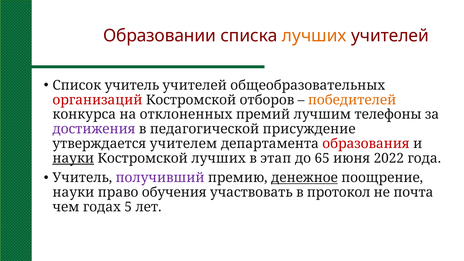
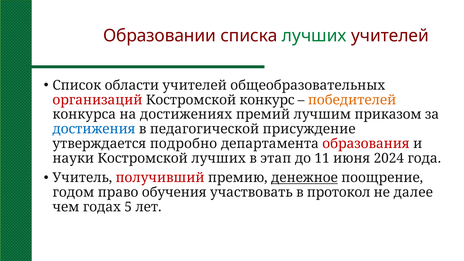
лучших at (314, 36) colour: orange -> green
Список учитель: учитель -> области
отборов: отборов -> конкурс
отклоненных: отклоненных -> достижениях
телефоны: телефоны -> приказом
достижения colour: purple -> blue
учителем: учителем -> подробно
науки at (73, 158) underline: present -> none
65: 65 -> 11
2022: 2022 -> 2024
получивший colour: purple -> red
науки at (73, 192): науки -> годом
почта: почта -> далее
